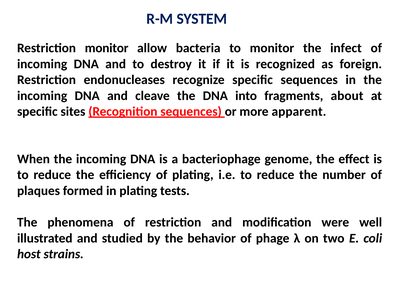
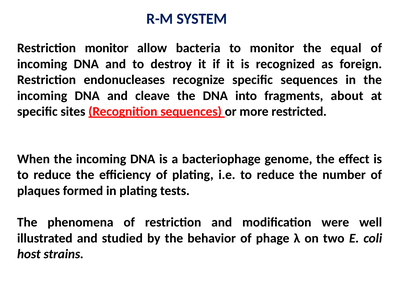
infect: infect -> equal
apparent: apparent -> restricted
